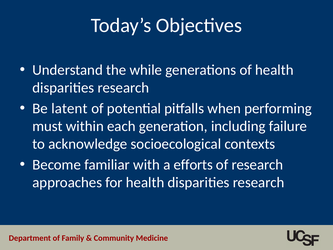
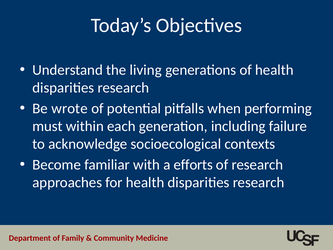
while: while -> living
latent: latent -> wrote
